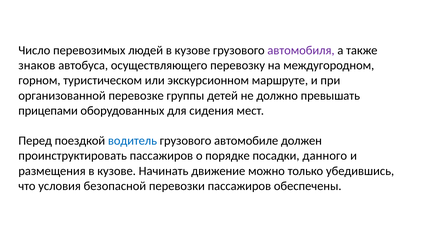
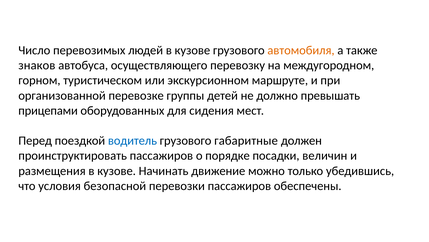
автомобиля colour: purple -> orange
автомобиле: автомобиле -> габаритные
данного: данного -> величин
